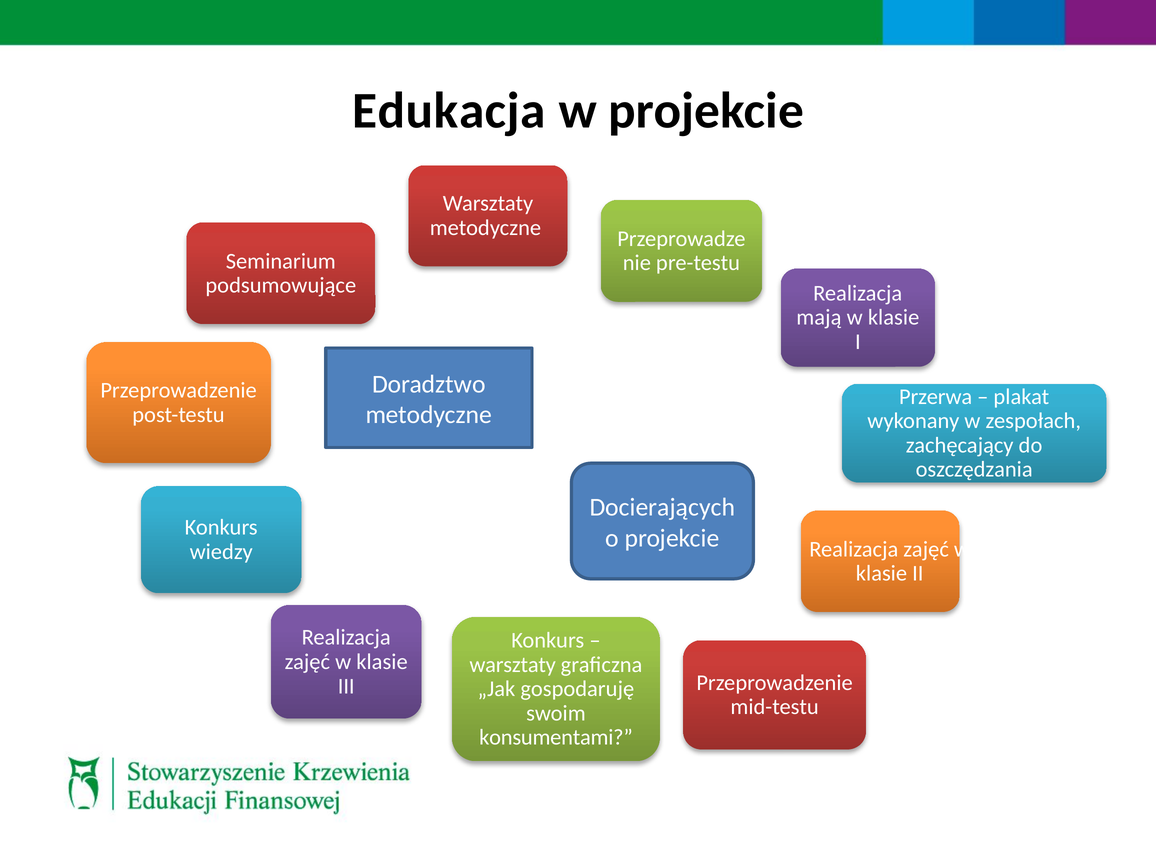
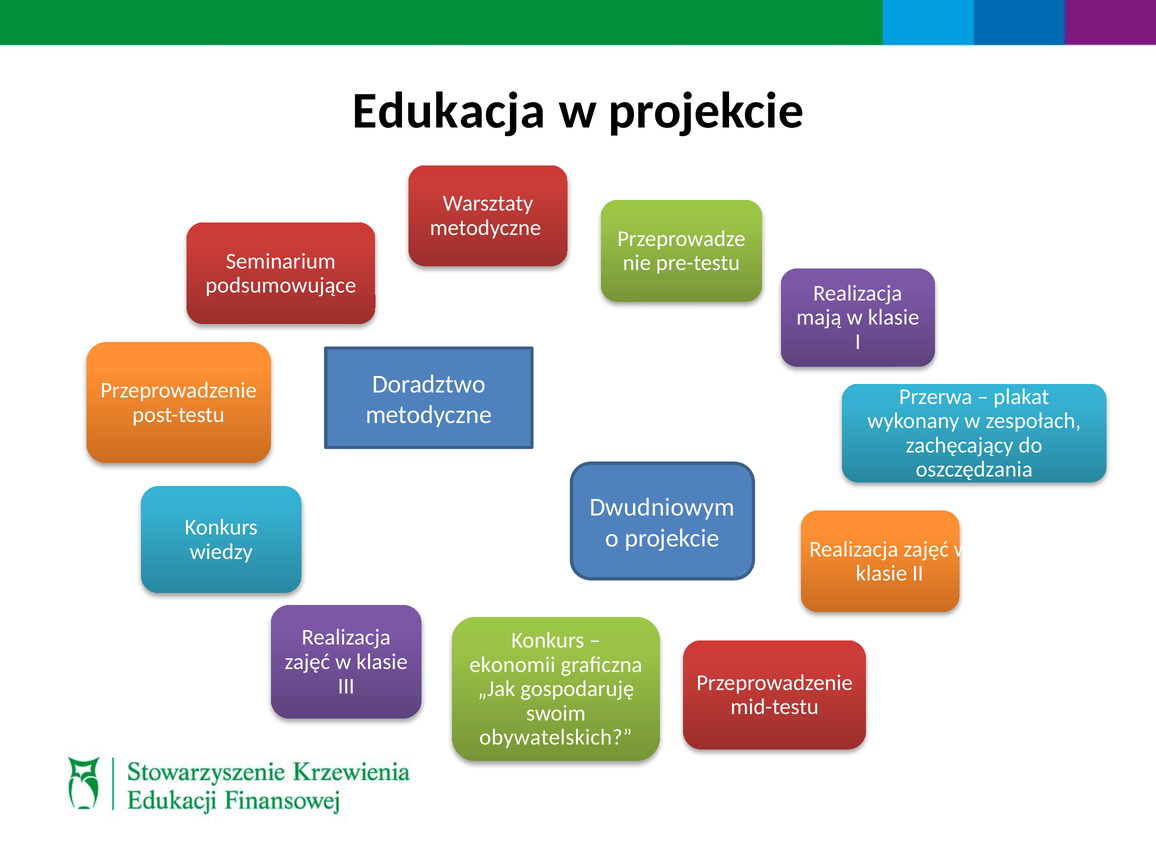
Docierających: Docierających -> Dwudniowym
warsztaty at (513, 665): warsztaty -> ekonomii
konsumentami: konsumentami -> obywatelskich
